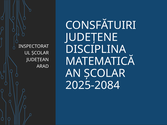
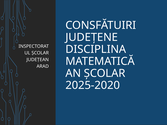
2025-2084: 2025-2084 -> 2025-2020
